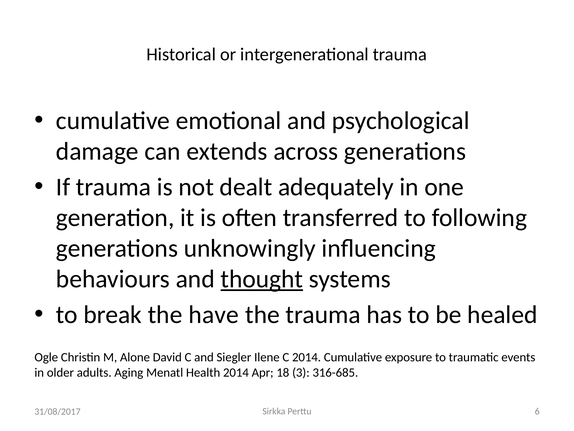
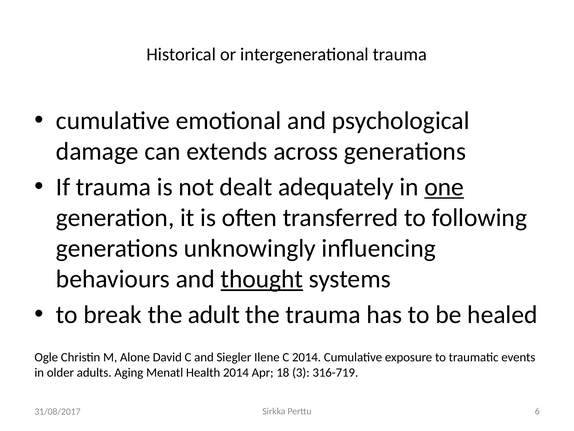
one underline: none -> present
have: have -> adult
316-685: 316-685 -> 316-719
